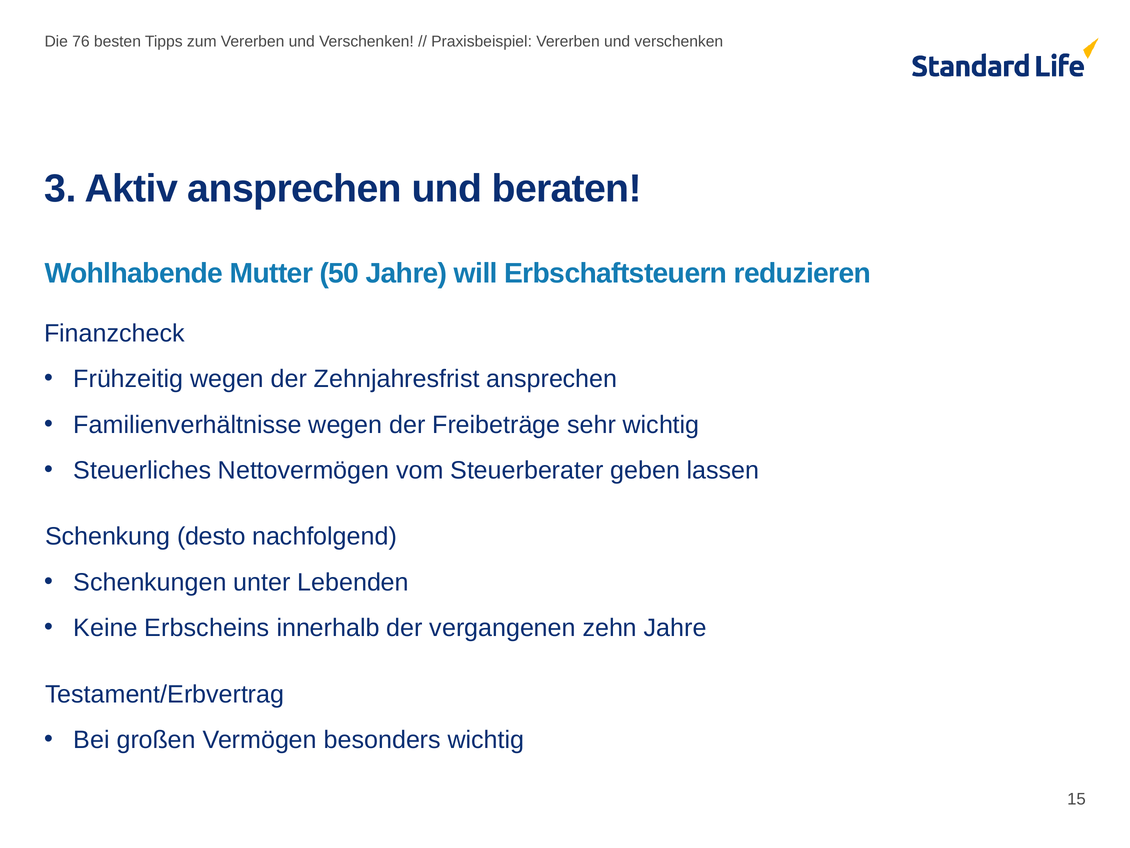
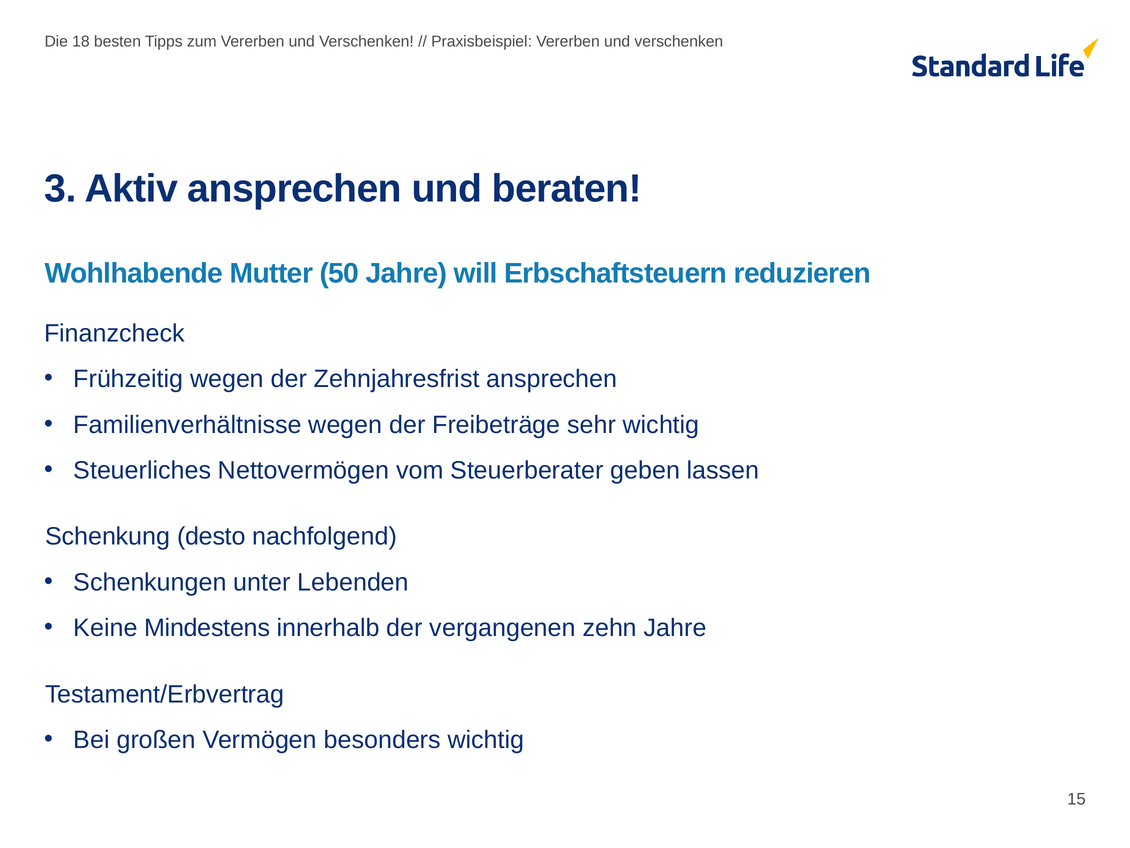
76: 76 -> 18
Erbscheins: Erbscheins -> Mindestens
